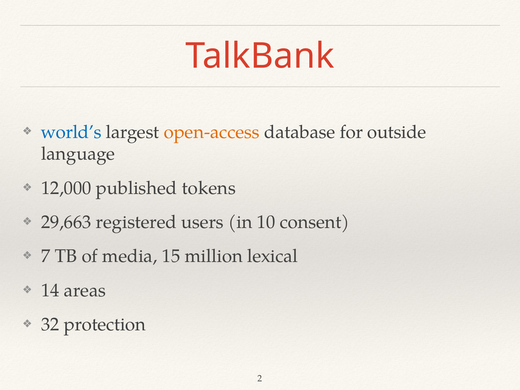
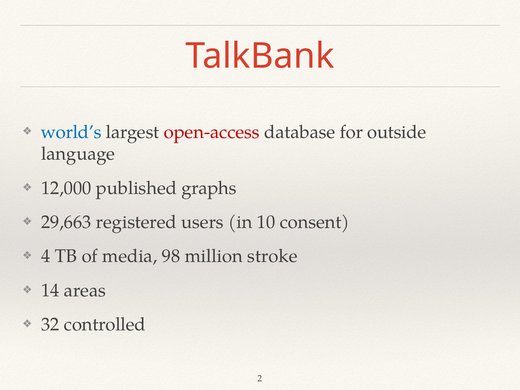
open-access colour: orange -> red
tokens: tokens -> graphs
7: 7 -> 4
15: 15 -> 98
lexical: lexical -> stroke
protection: protection -> controlled
